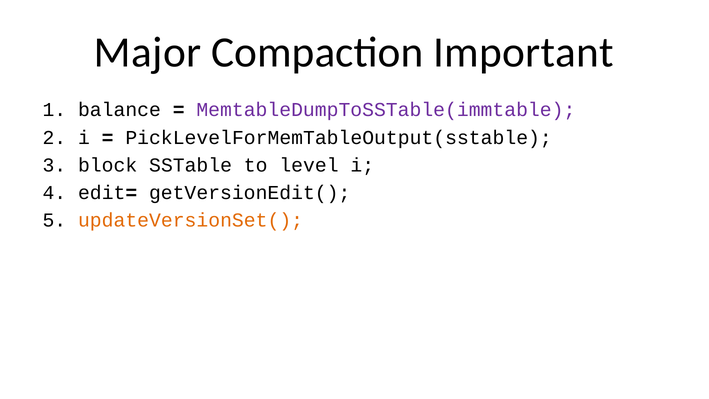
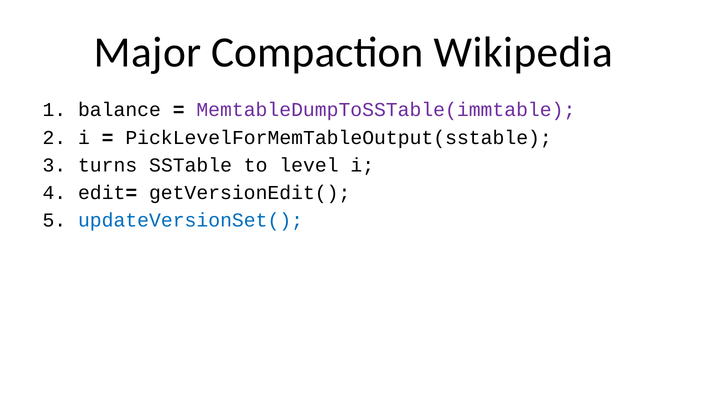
Important: Important -> Wikipedia
block: block -> turns
updateVersionSet( colour: orange -> blue
